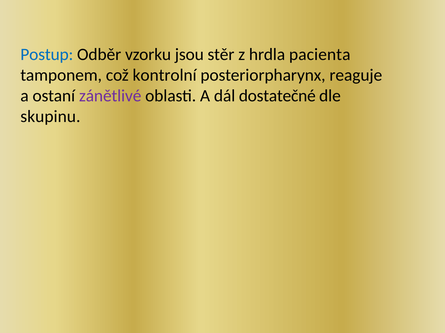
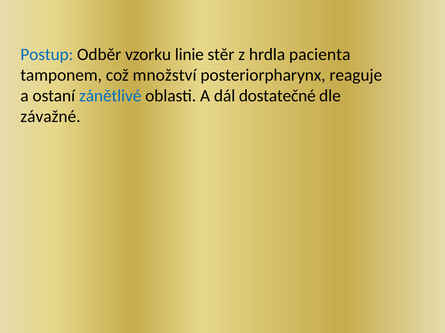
jsou: jsou -> linie
kontrolní: kontrolní -> množství
zánětlivé colour: purple -> blue
skupinu: skupinu -> závažné
